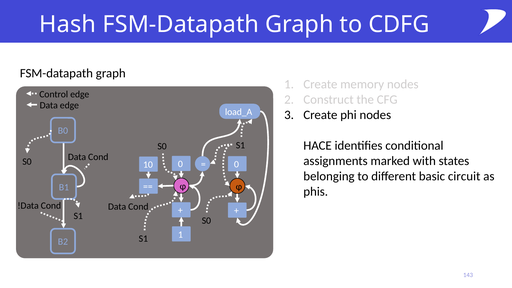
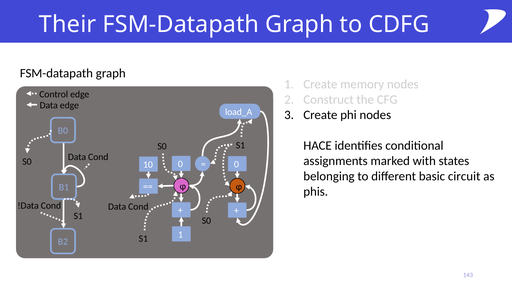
Hash: Hash -> Their
